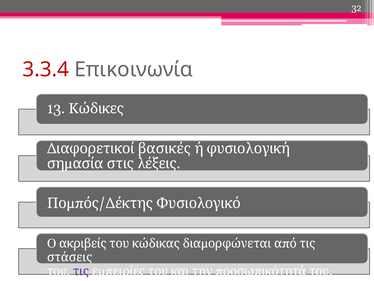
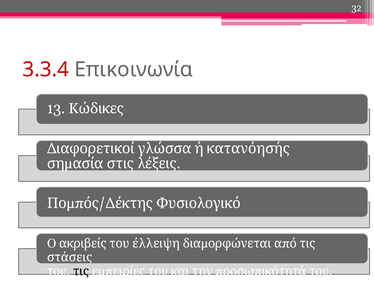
βασικές: βασικές -> γλώσσα
φυσιολογική: φυσιολογική -> κατανόησής
κώδικας: κώδικας -> έλλειψη
τις at (81, 271) colour: purple -> black
